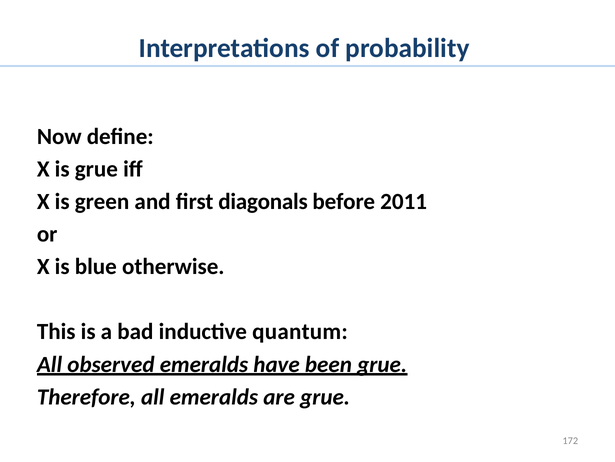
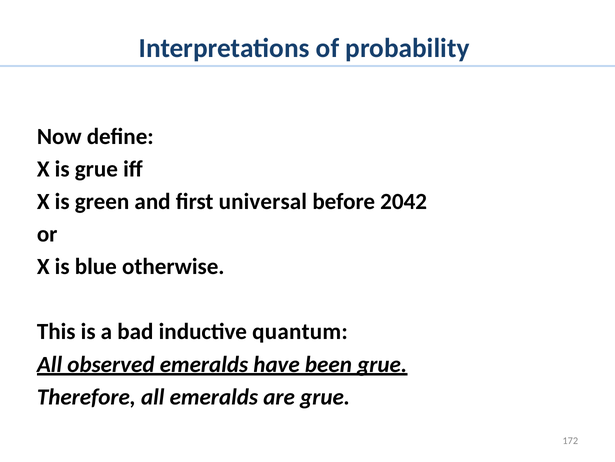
diagonals: diagonals -> universal
2011: 2011 -> 2042
